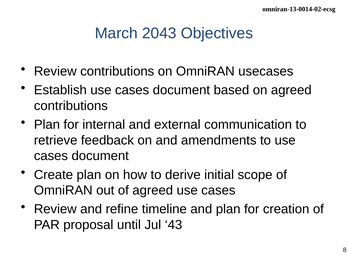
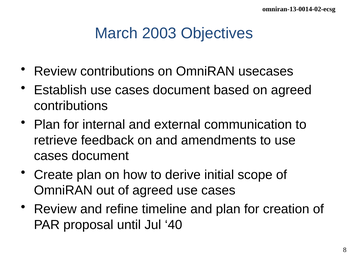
2043: 2043 -> 2003
43: 43 -> 40
